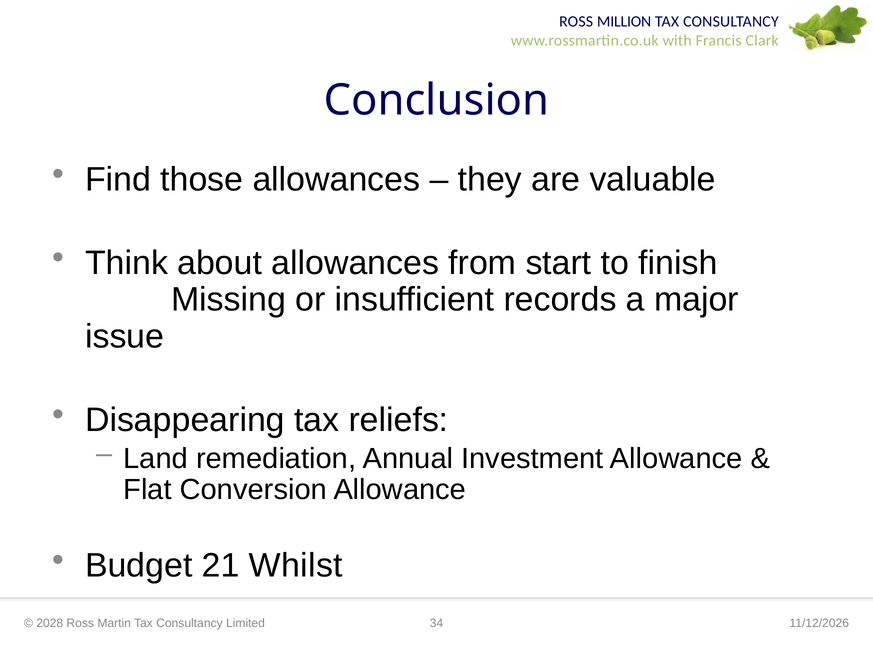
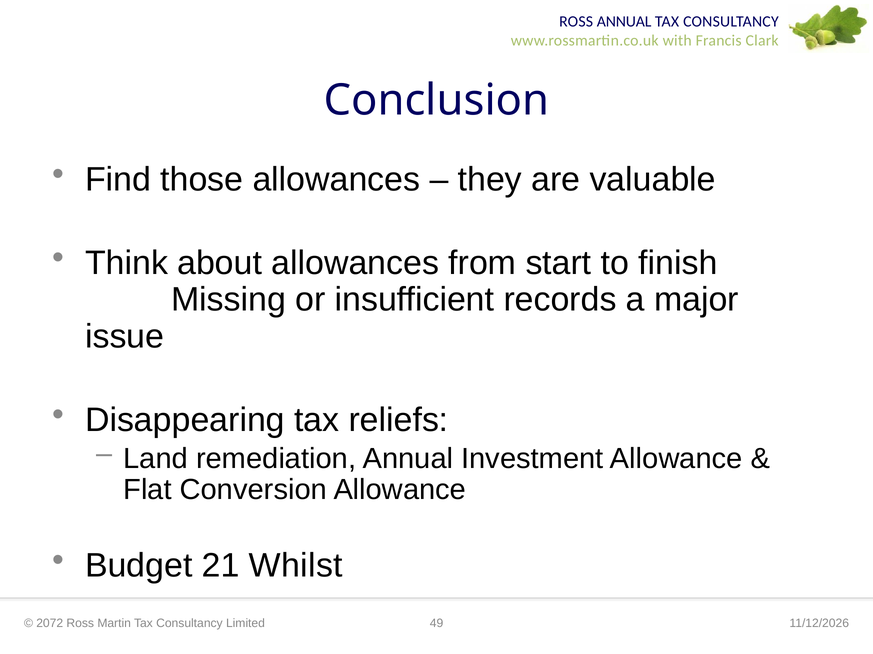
ROSS MILLION: MILLION -> ANNUAL
2028: 2028 -> 2072
34: 34 -> 49
